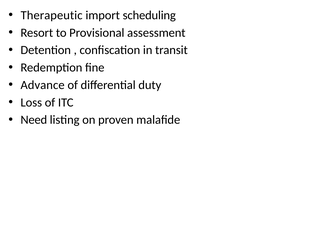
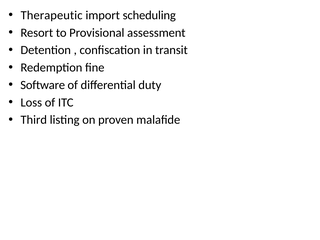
Advance: Advance -> Software
Need: Need -> Third
